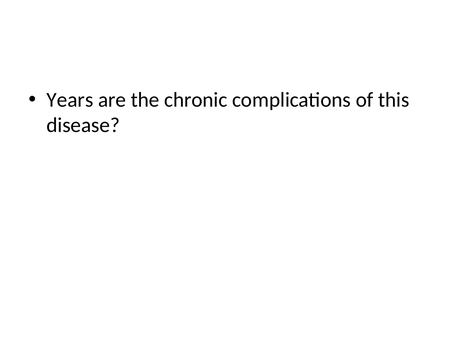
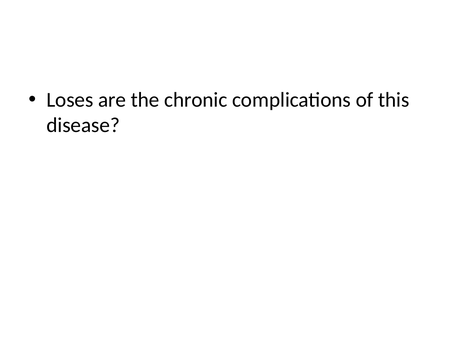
Years: Years -> Loses
